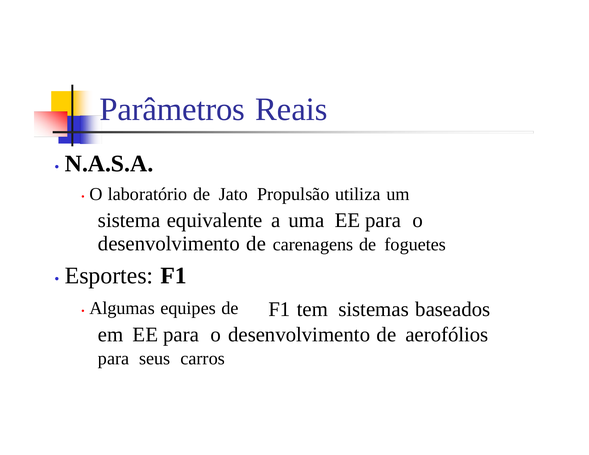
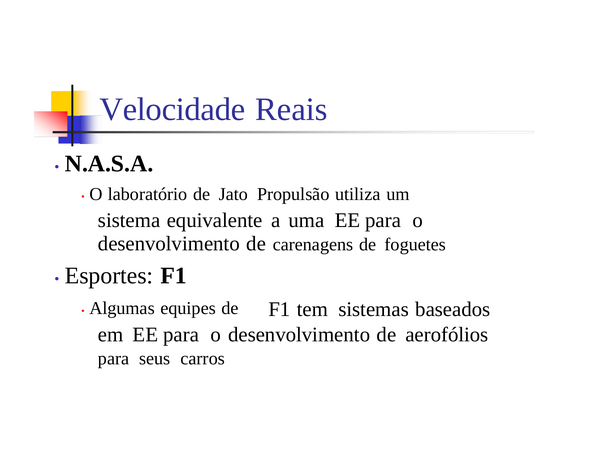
Parâmetros: Parâmetros -> Velocidade
